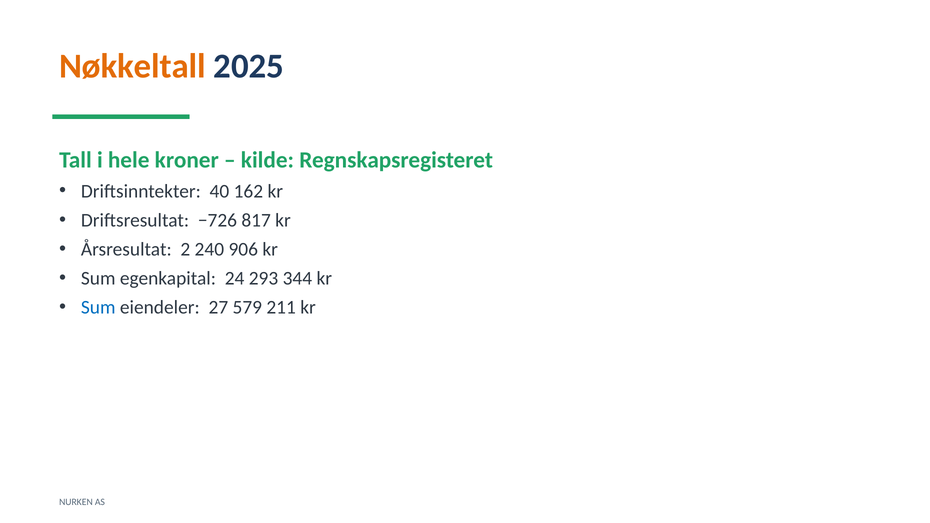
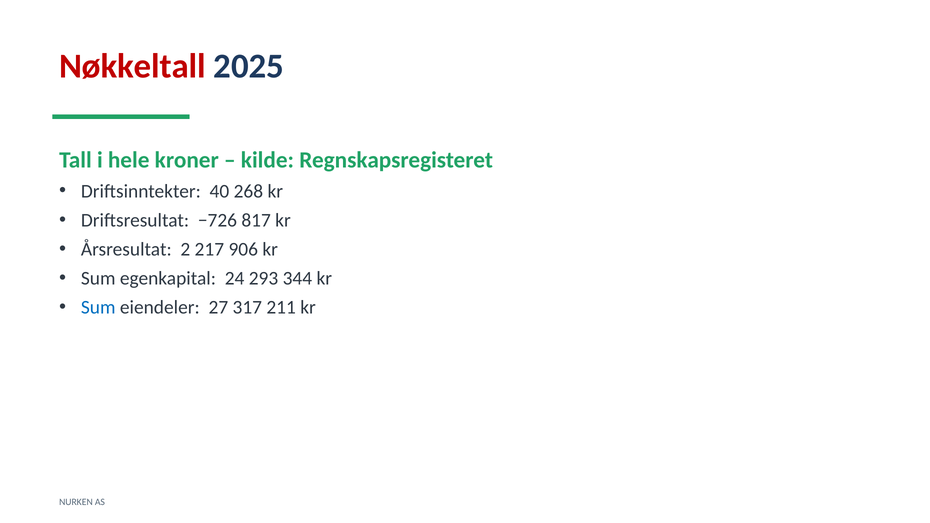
Nøkkeltall colour: orange -> red
162: 162 -> 268
240: 240 -> 217
579: 579 -> 317
